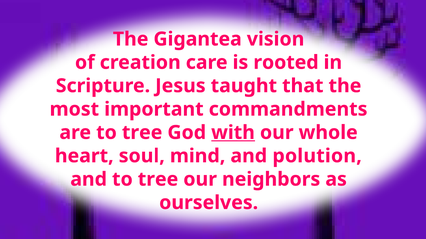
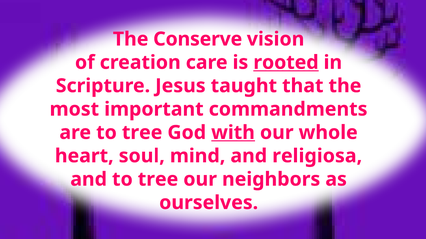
Gigantea: Gigantea -> Conserve
rooted underline: none -> present
polution: polution -> religiosa
